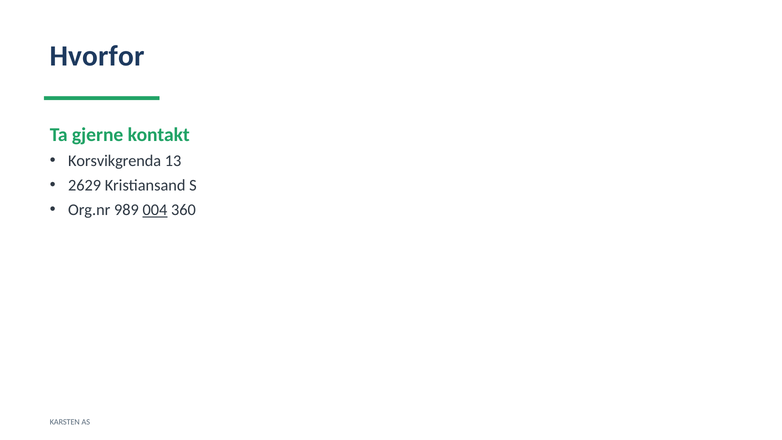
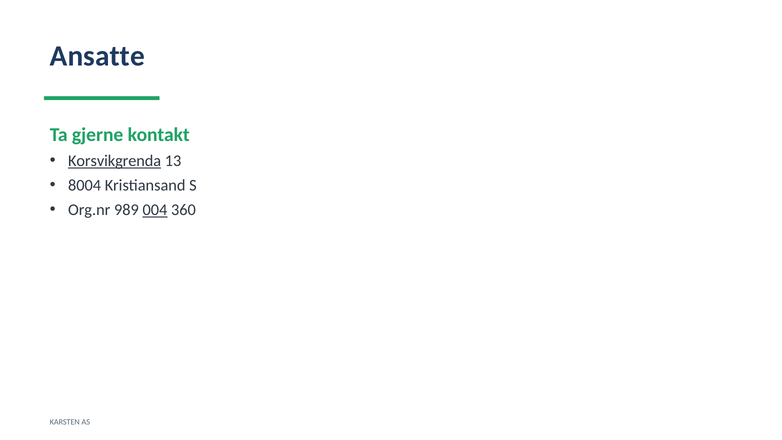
Hvorfor: Hvorfor -> Ansatte
Korsvikgrenda underline: none -> present
2629: 2629 -> 8004
